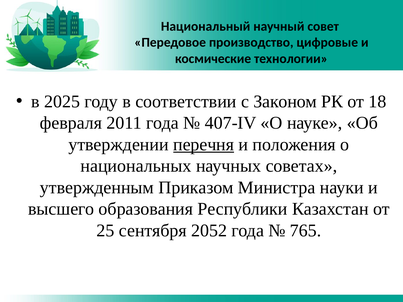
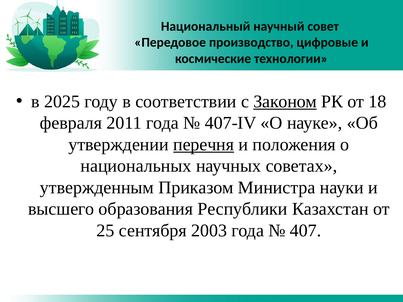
Законом underline: none -> present
2052: 2052 -> 2003
765: 765 -> 407
